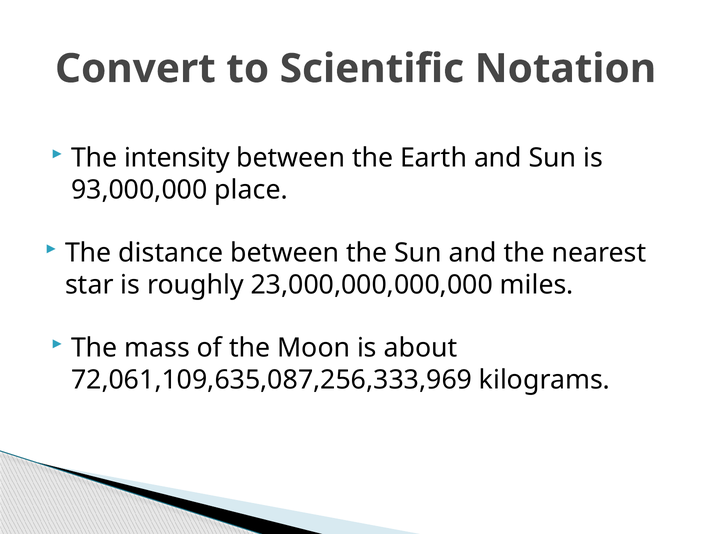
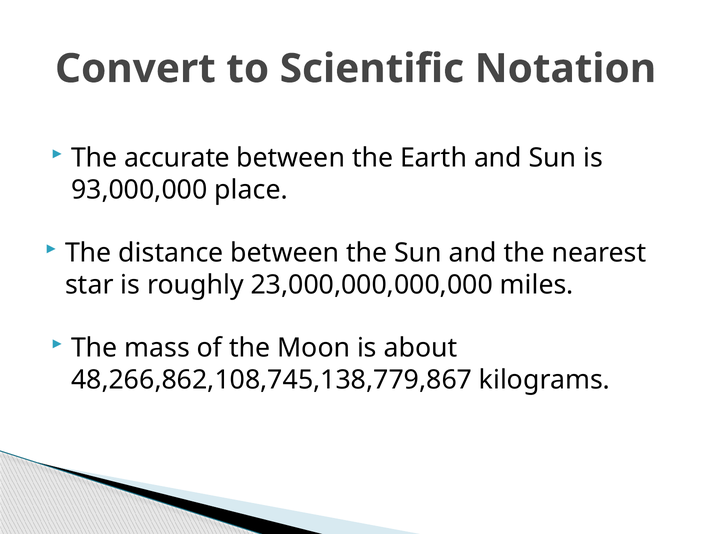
intensity: intensity -> accurate
72,061,109,635,087,256,333,969: 72,061,109,635,087,256,333,969 -> 48,266,862,108,745,138,779,867
